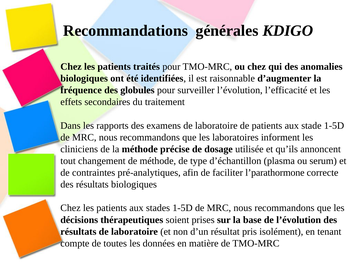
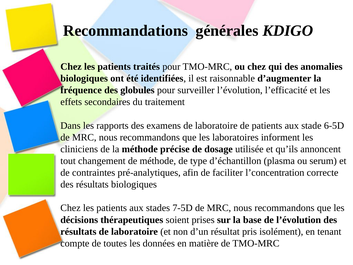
stade 1-5D: 1-5D -> 6-5D
l’parathormone: l’parathormone -> l’concentration
stades 1-5D: 1-5D -> 7-5D
